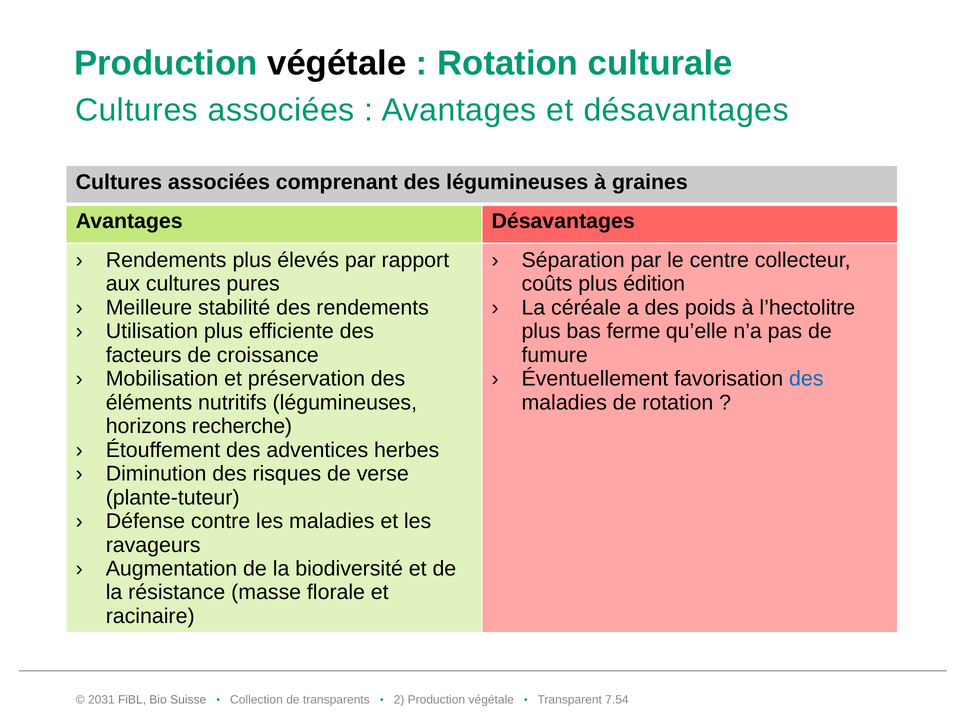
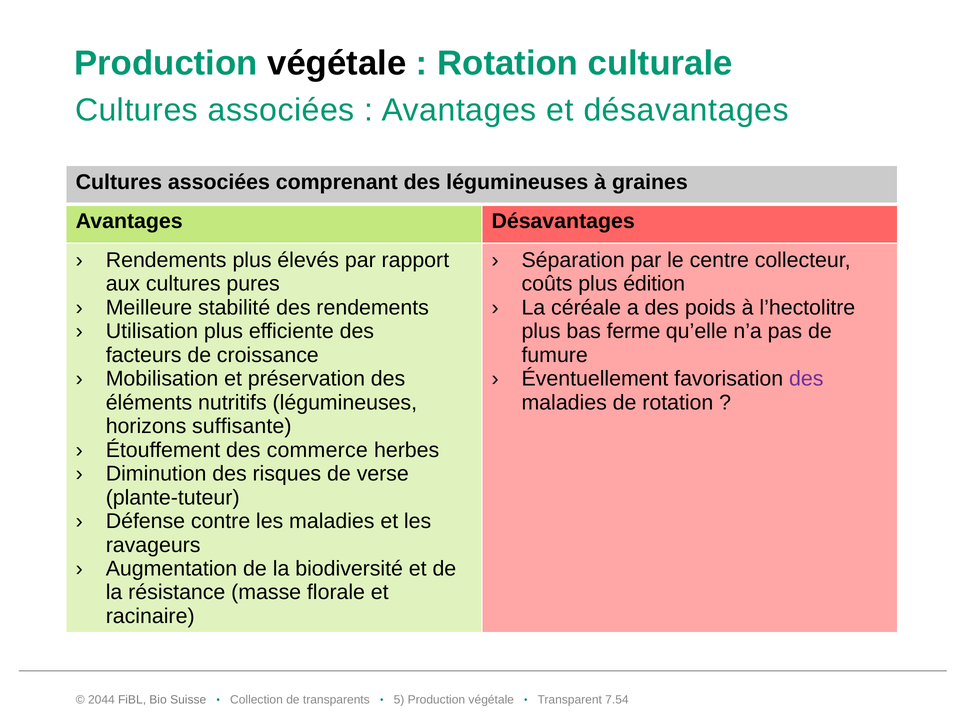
des at (806, 379) colour: blue -> purple
recherche: recherche -> suffisante
adventices: adventices -> commerce
2031: 2031 -> 2044
2: 2 -> 5
